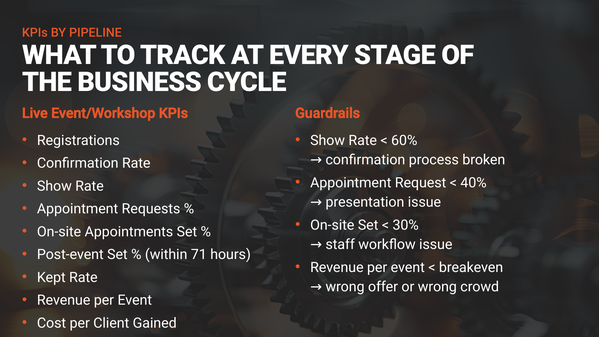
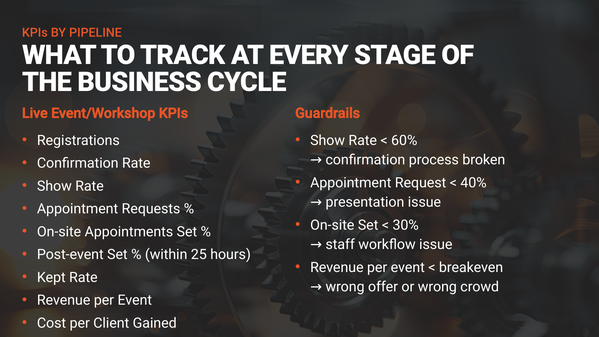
71: 71 -> 25
